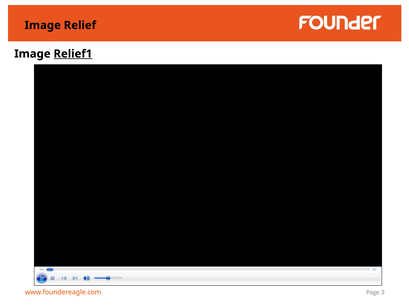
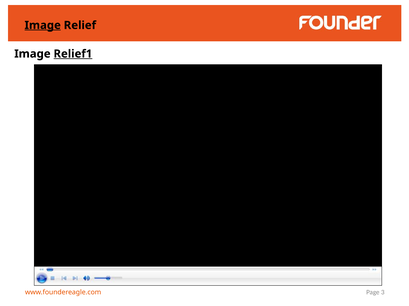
Image at (43, 25) underline: none -> present
